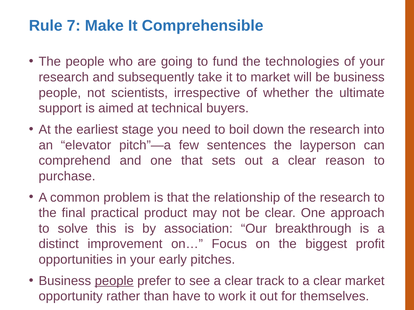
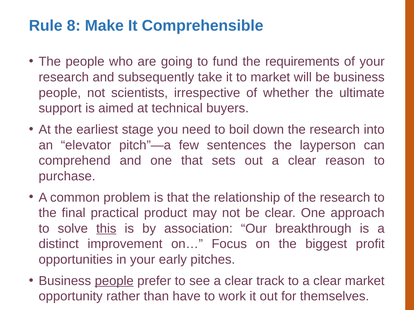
7: 7 -> 8
technologies: technologies -> requirements
this underline: none -> present
